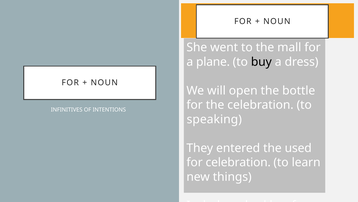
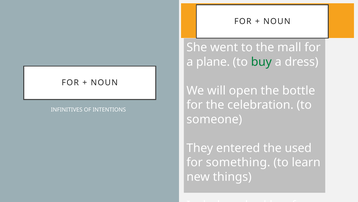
buy colour: black -> green
speaking: speaking -> someone
for celebration: celebration -> something
